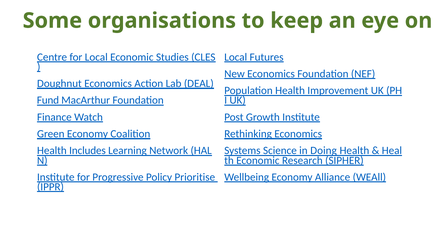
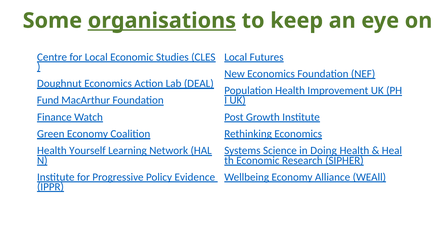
organisations underline: none -> present
Includes: Includes -> Yourself
Prioritise: Prioritise -> Evidence
